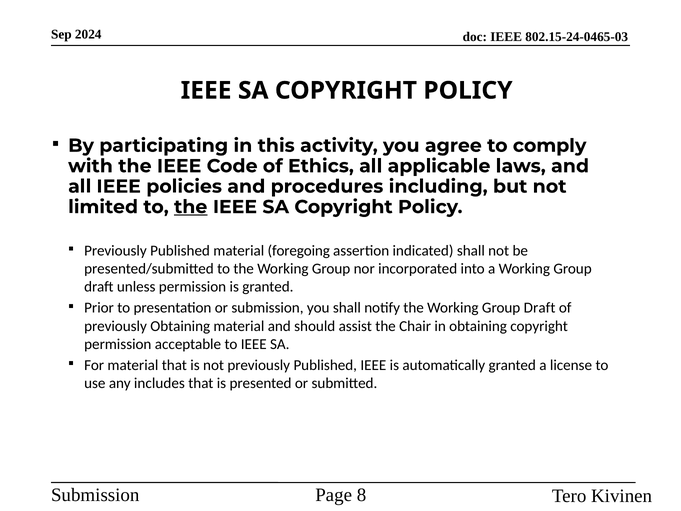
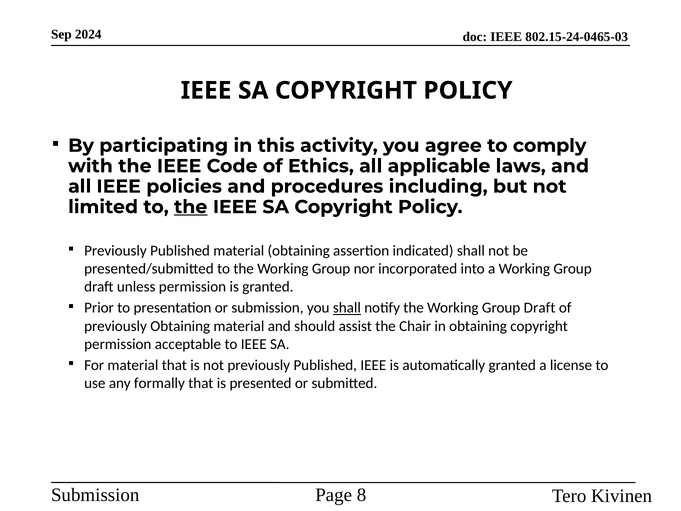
material foregoing: foregoing -> obtaining
shall at (347, 308) underline: none -> present
includes: includes -> formally
